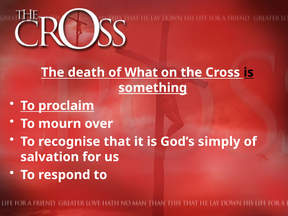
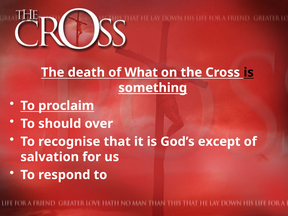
mourn: mourn -> should
simply: simply -> except
